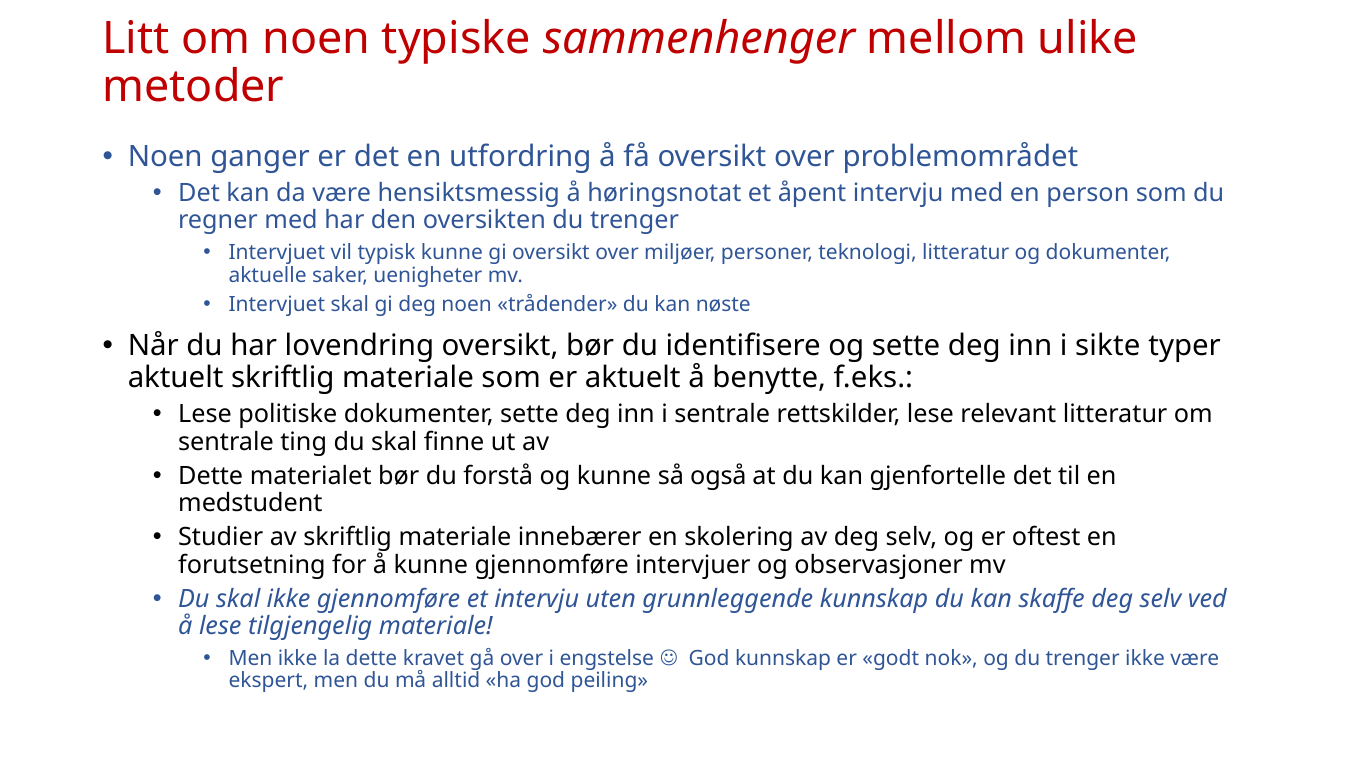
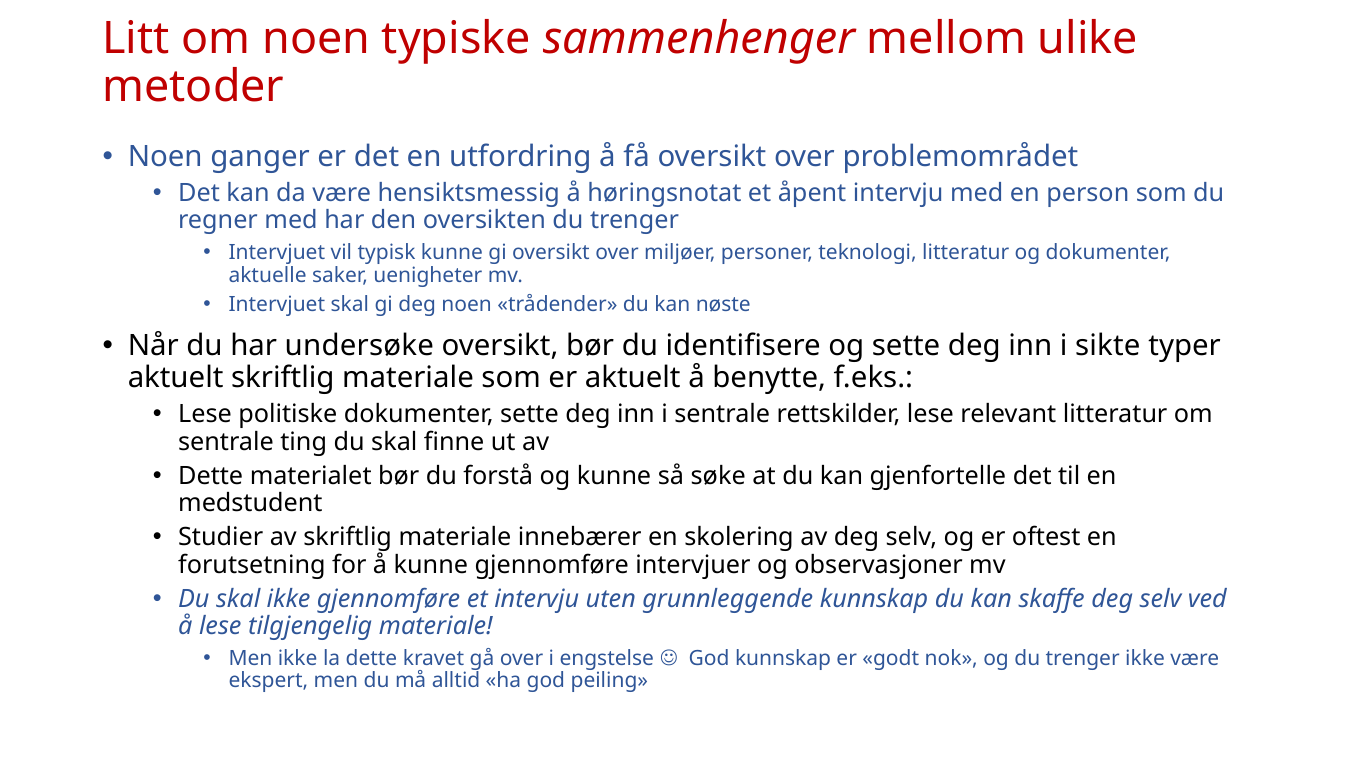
lovendring: lovendring -> undersøke
også: også -> søke
